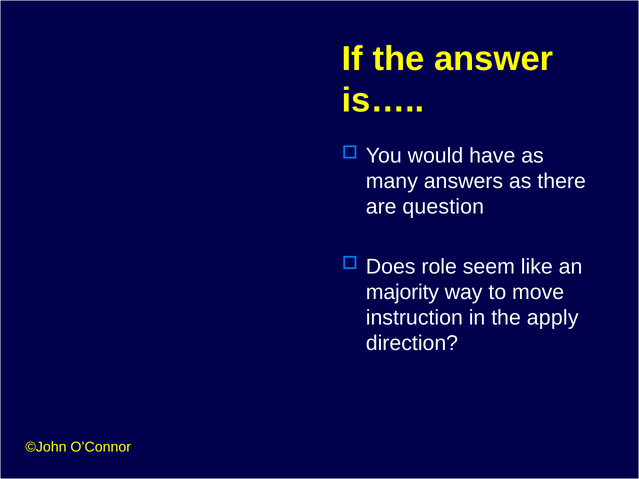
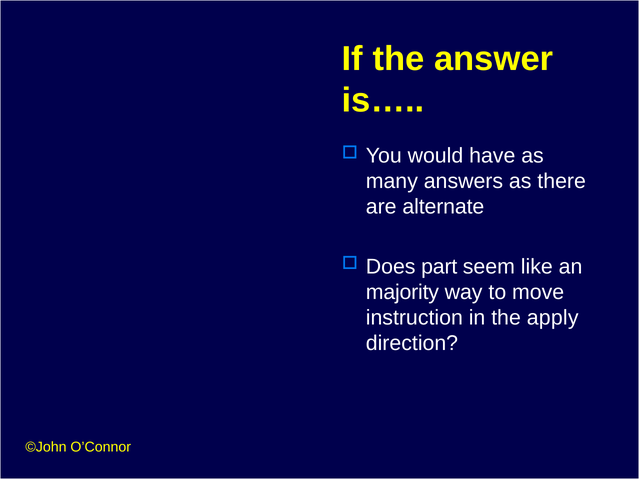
question: question -> alternate
role: role -> part
